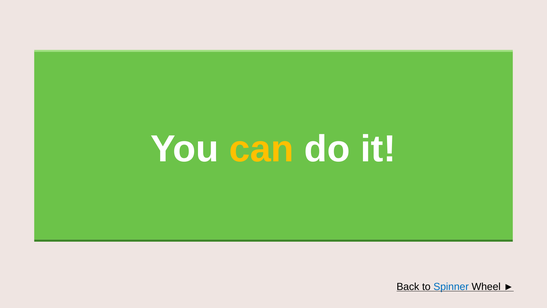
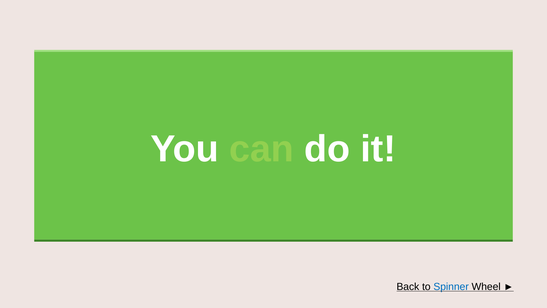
can colour: yellow -> light green
